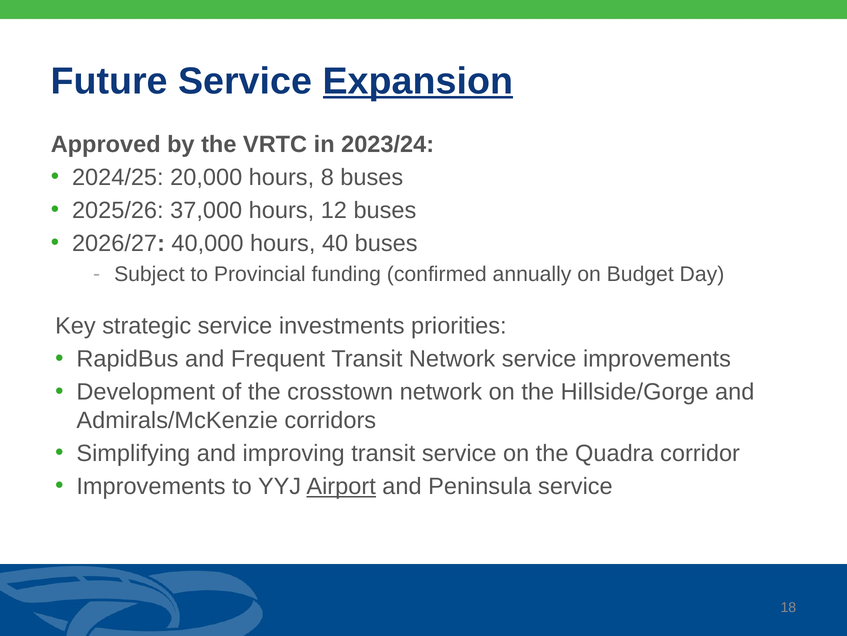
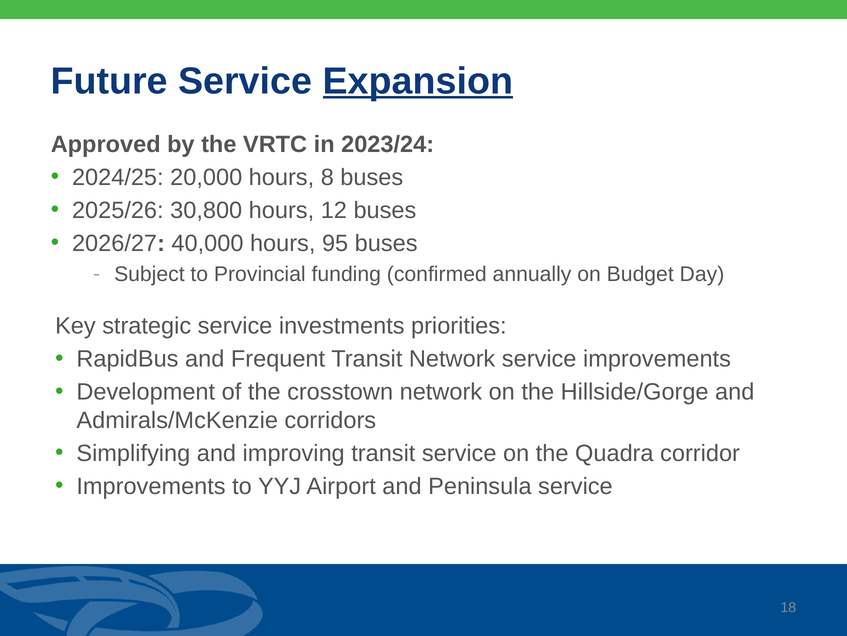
37,000: 37,000 -> 30,800
40: 40 -> 95
Airport underline: present -> none
